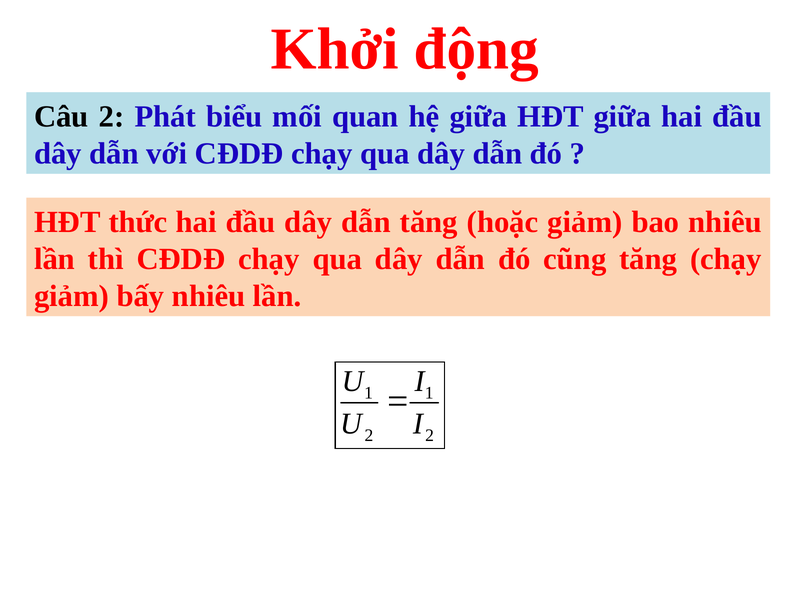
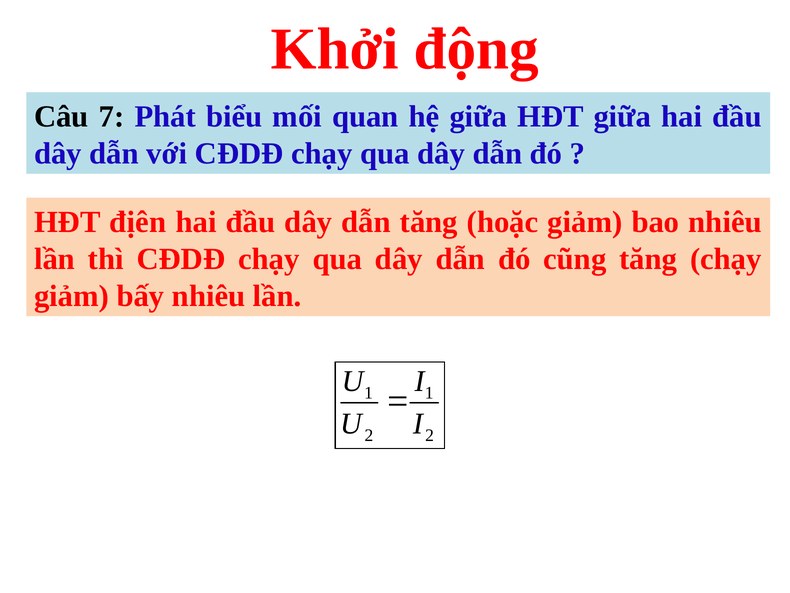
Câu 2: 2 -> 7
thức: thức -> địên
